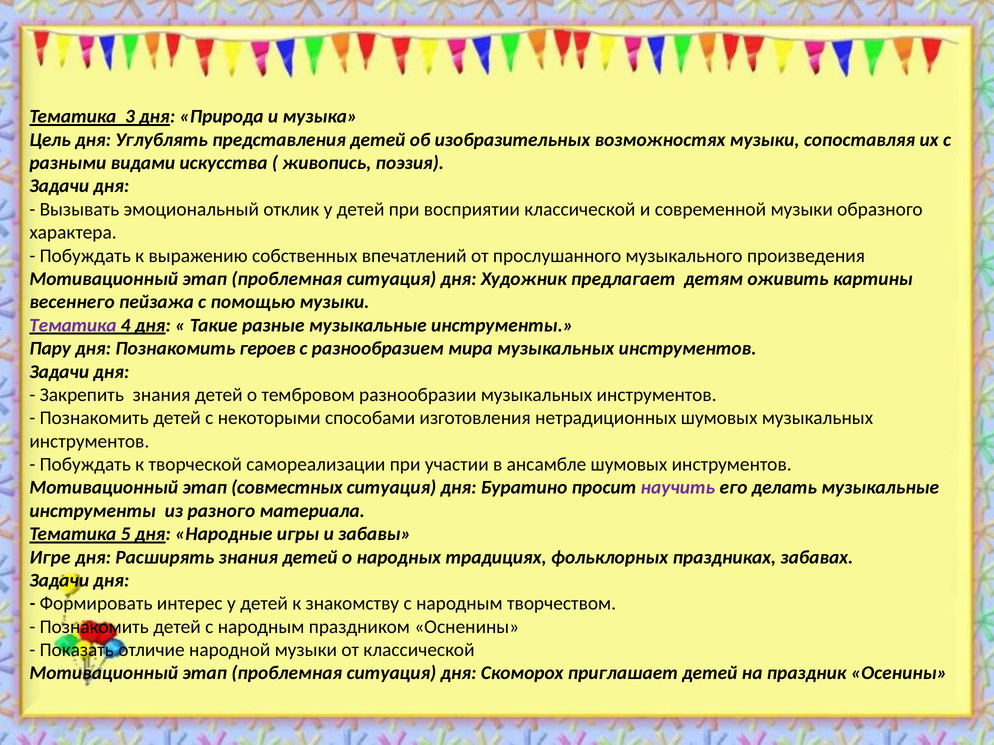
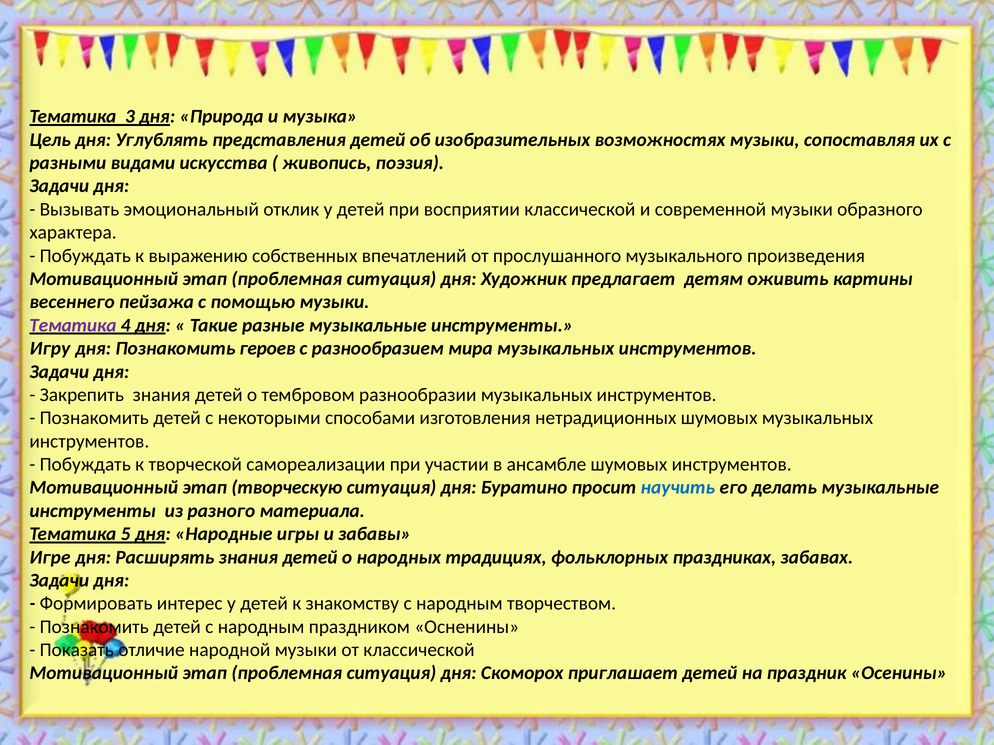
Пару: Пару -> Игру
совместных: совместных -> творческую
научить colour: purple -> blue
